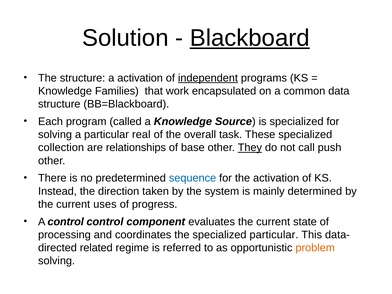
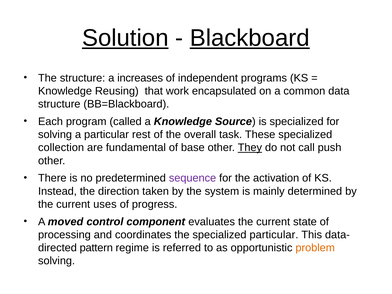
Solution underline: none -> present
a activation: activation -> increases
independent underline: present -> none
Families: Families -> Reusing
real: real -> rest
relationships: relationships -> fundamental
sequence colour: blue -> purple
A control: control -> moved
related: related -> pattern
